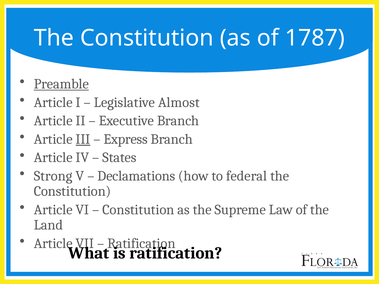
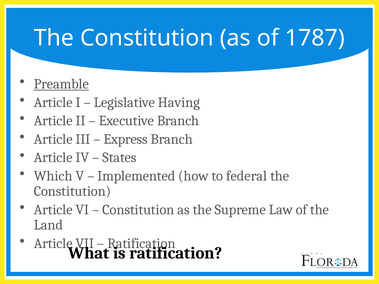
Almost: Almost -> Having
III underline: present -> none
Strong: Strong -> Which
Declamations: Declamations -> Implemented
